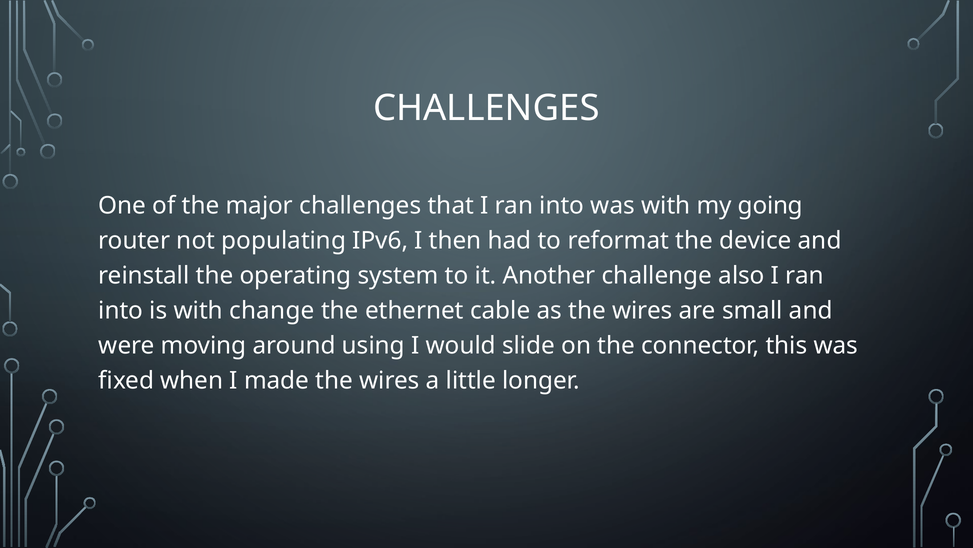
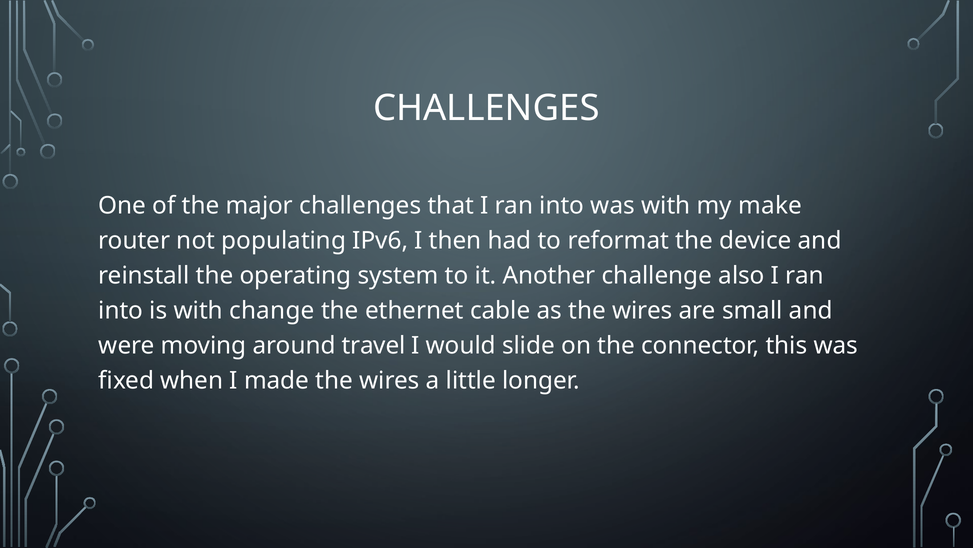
going: going -> make
using: using -> travel
